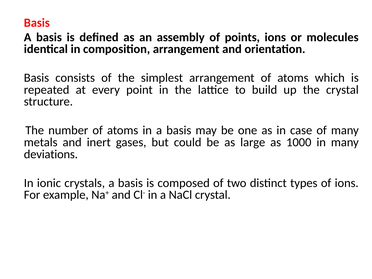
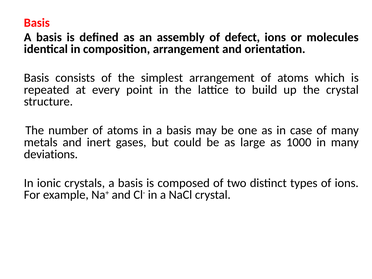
points: points -> defect
